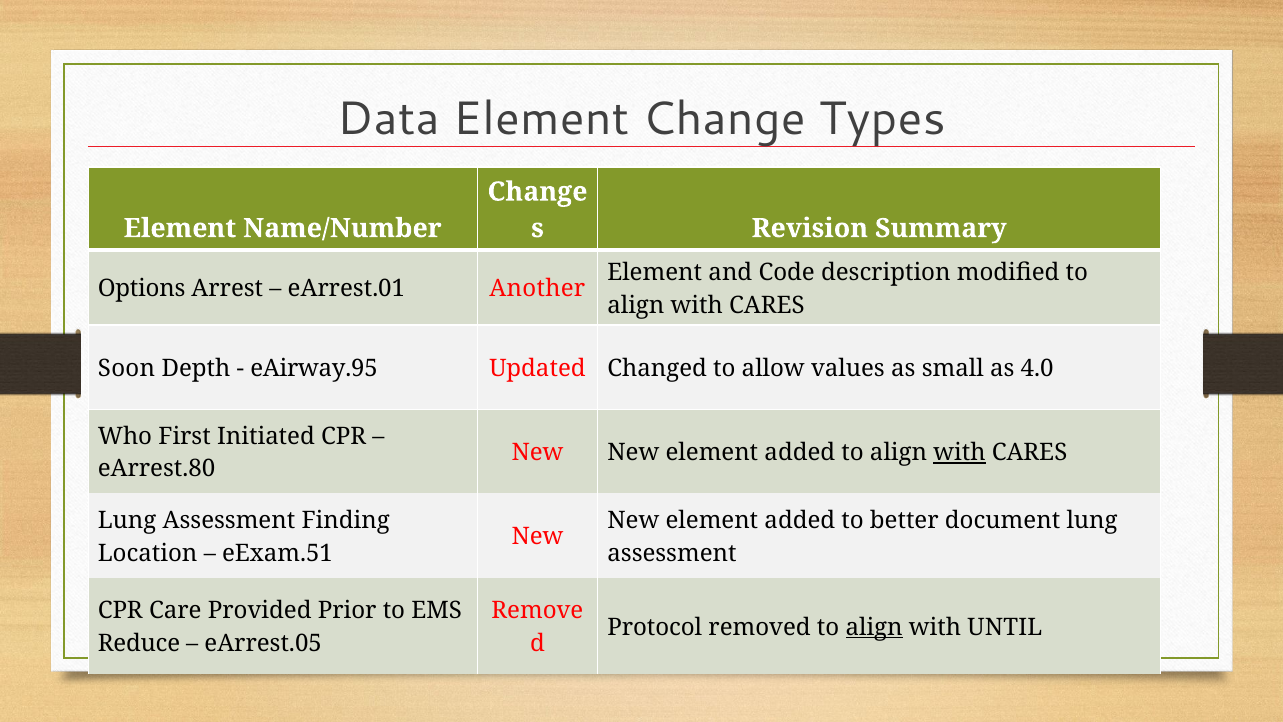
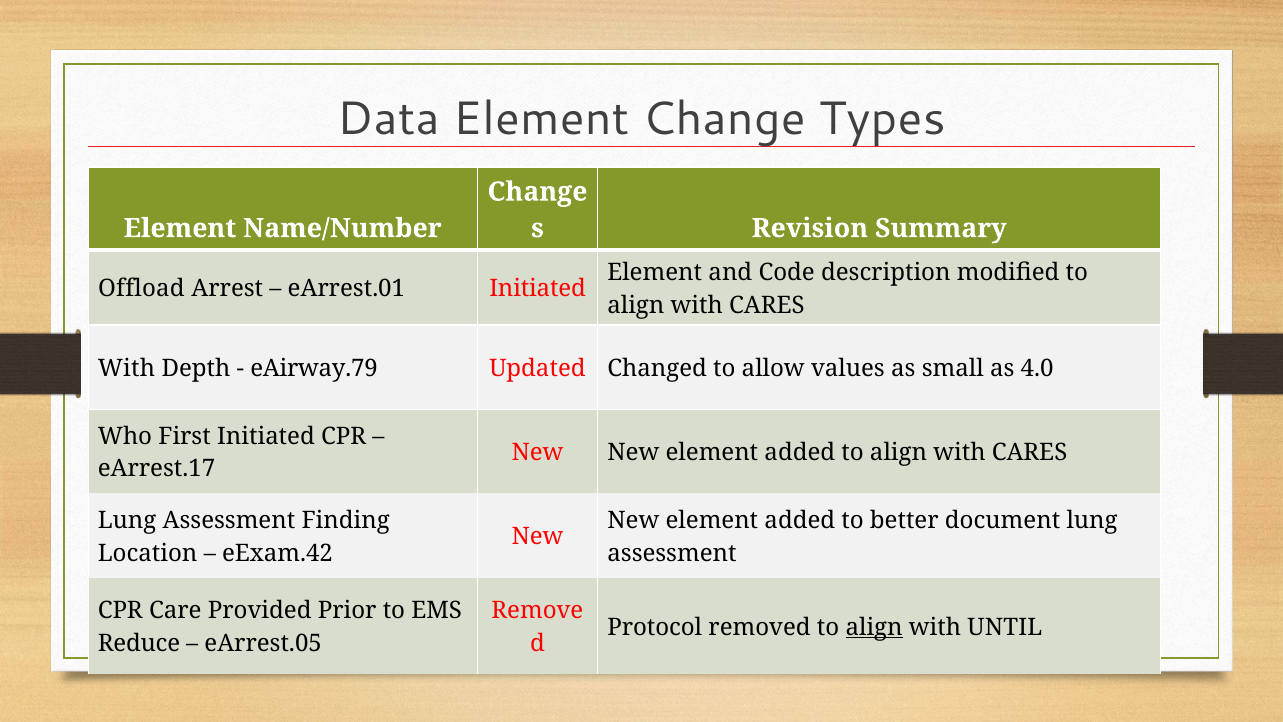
Options: Options -> Offload
eArrest.01 Another: Another -> Initiated
Soon at (126, 368): Soon -> With
eAirway.95: eAirway.95 -> eAirway.79
with at (960, 452) underline: present -> none
eArrest.80: eArrest.80 -> eArrest.17
eExam.51: eExam.51 -> eExam.42
